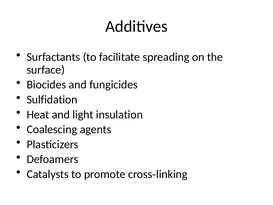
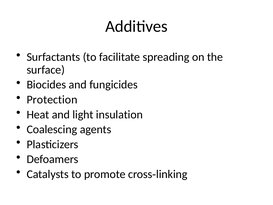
Sulfidation: Sulfidation -> Protection
